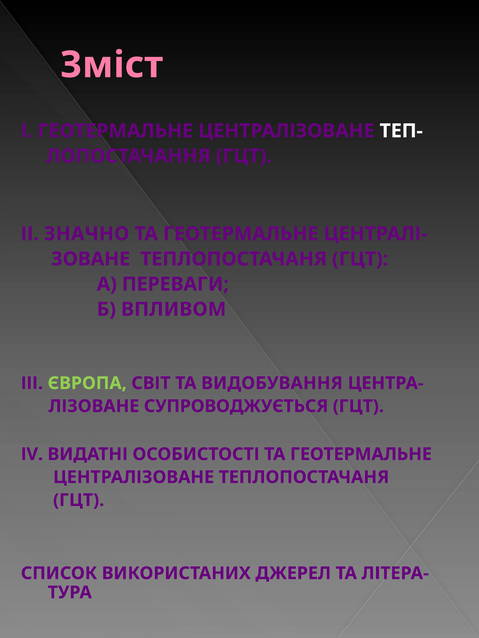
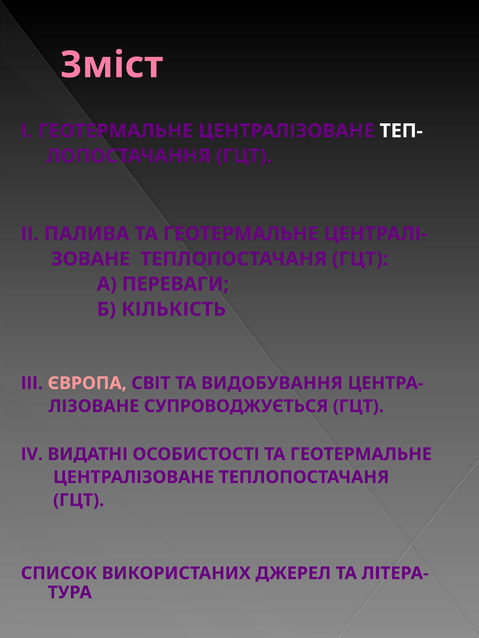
ЗНАЧНО: ЗНАЧНО -> ПАЛИВА
ВПЛИВОМ: ВПЛИВОМ -> КІЛЬКІСТЬ
ЄВРОПА colour: light green -> pink
